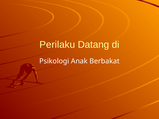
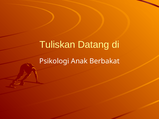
Perilaku: Perilaku -> Tuliskan
